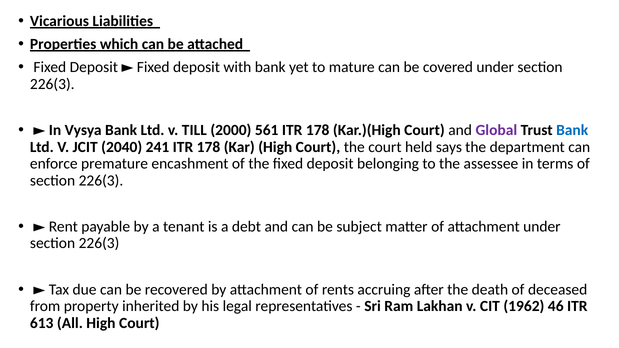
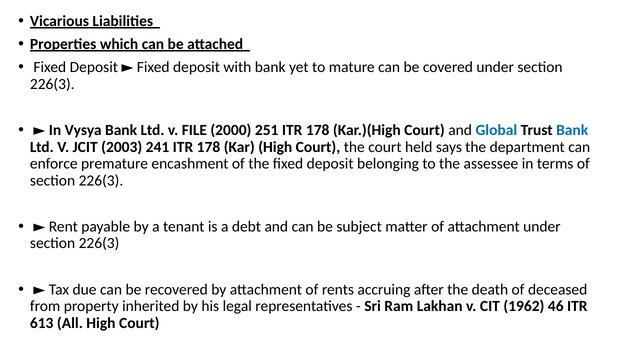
TILL: TILL -> FILE
561: 561 -> 251
Global colour: purple -> blue
2040: 2040 -> 2003
